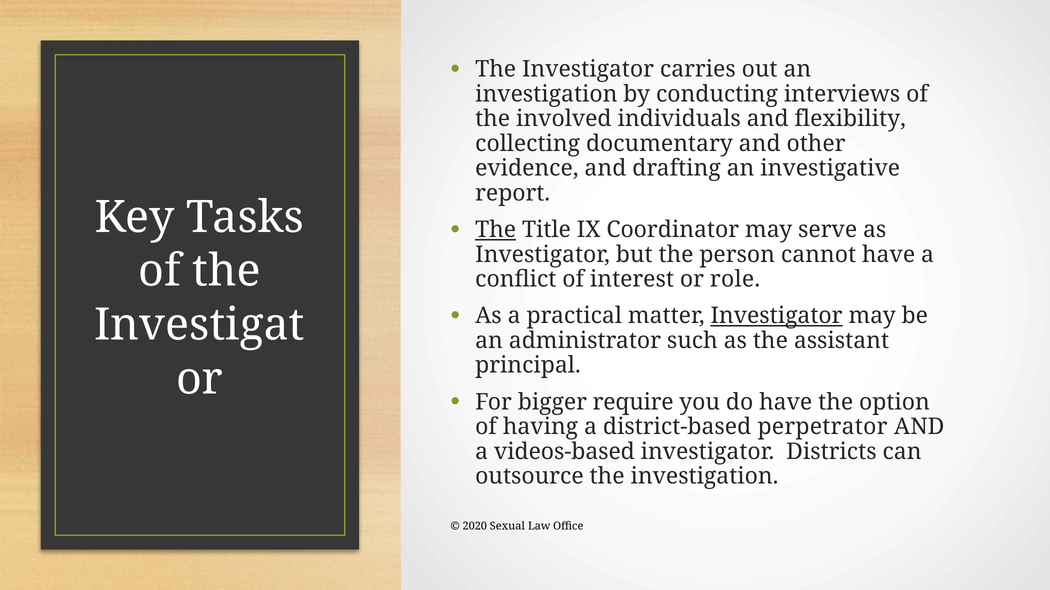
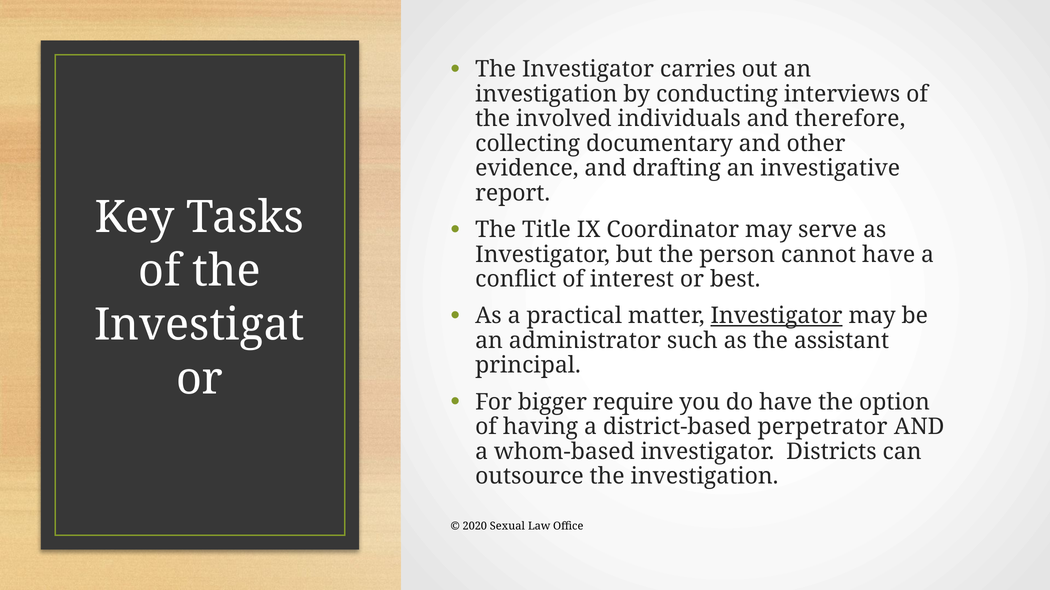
flexibility: flexibility -> therefore
The at (496, 230) underline: present -> none
role: role -> best
videos-based: videos-based -> whom-based
